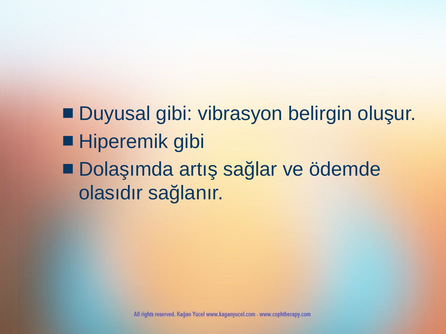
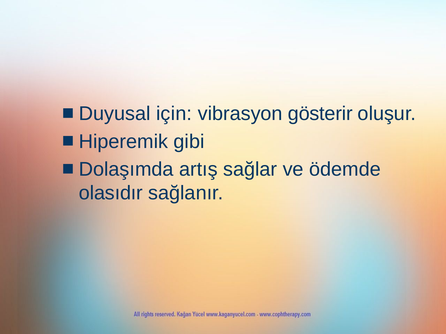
gibi at (174, 114): gibi -> için
belirgin: belirgin -> gösterir
